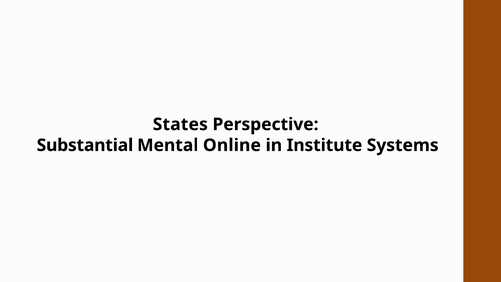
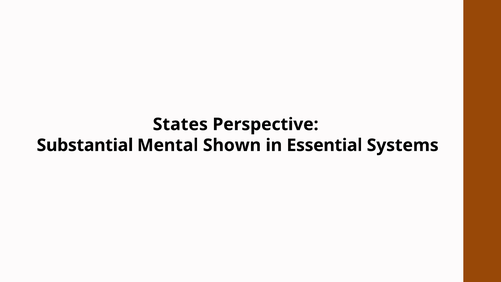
Online: Online -> Shown
Institute: Institute -> Essential
